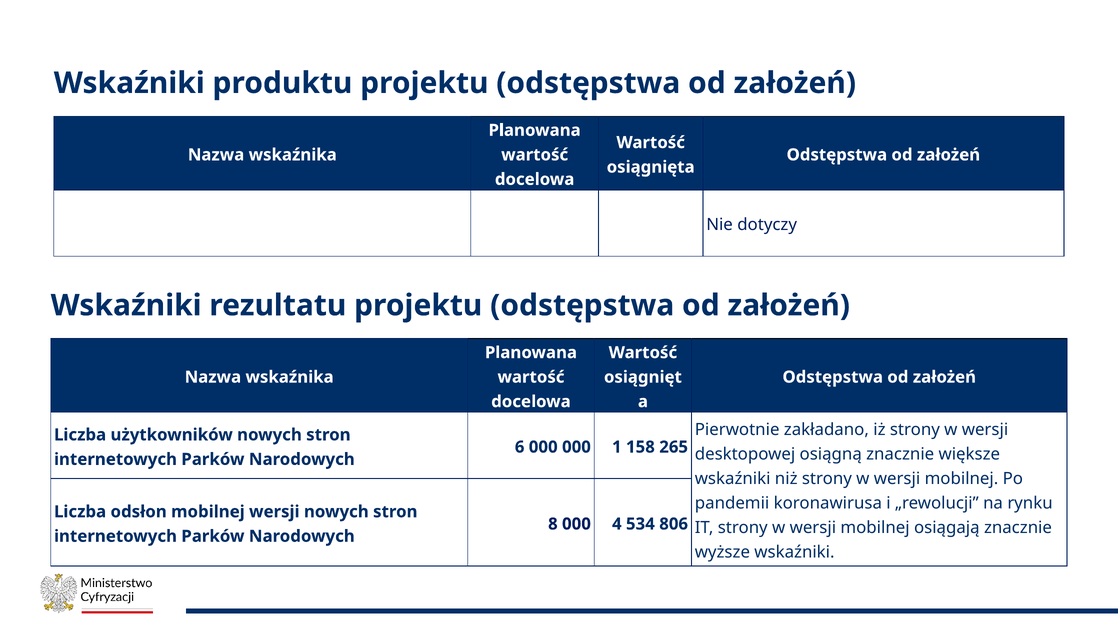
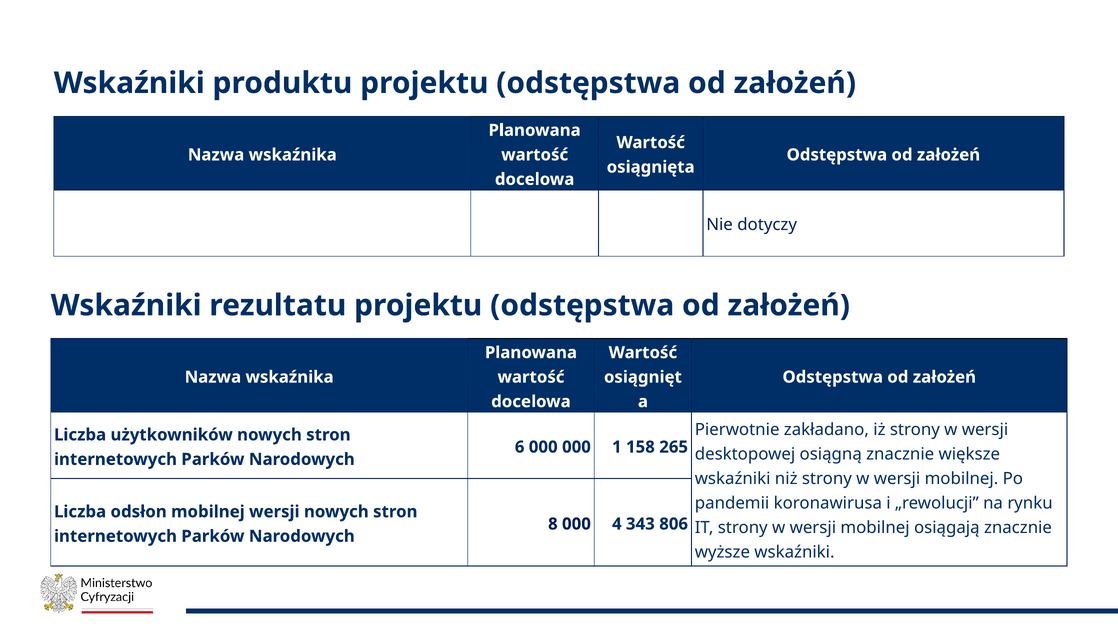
534: 534 -> 343
